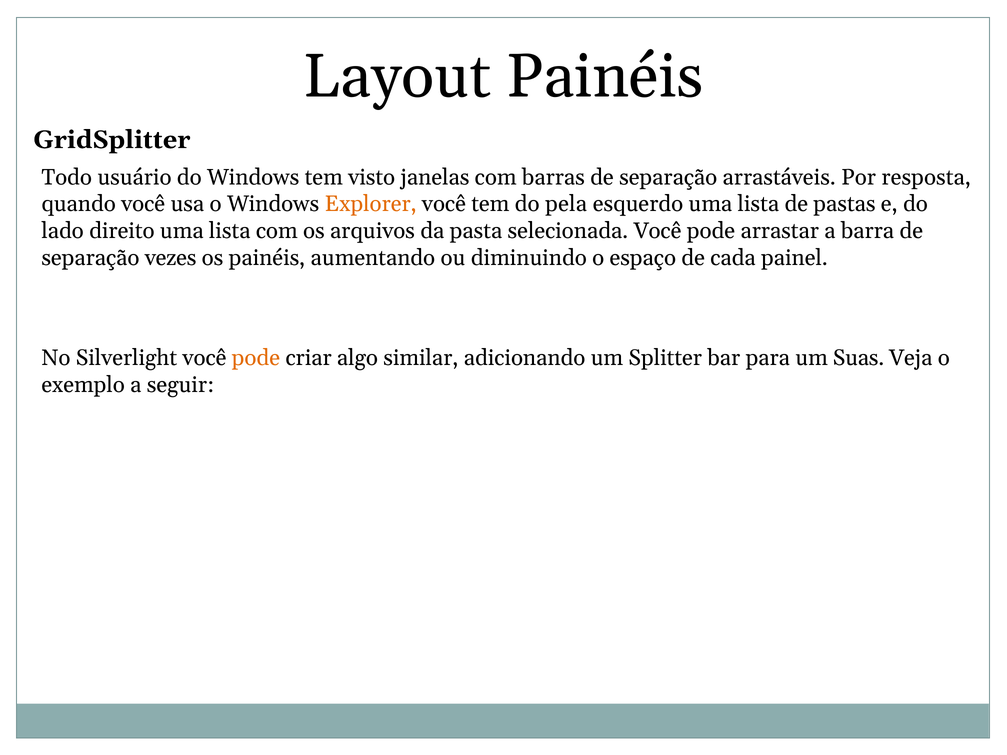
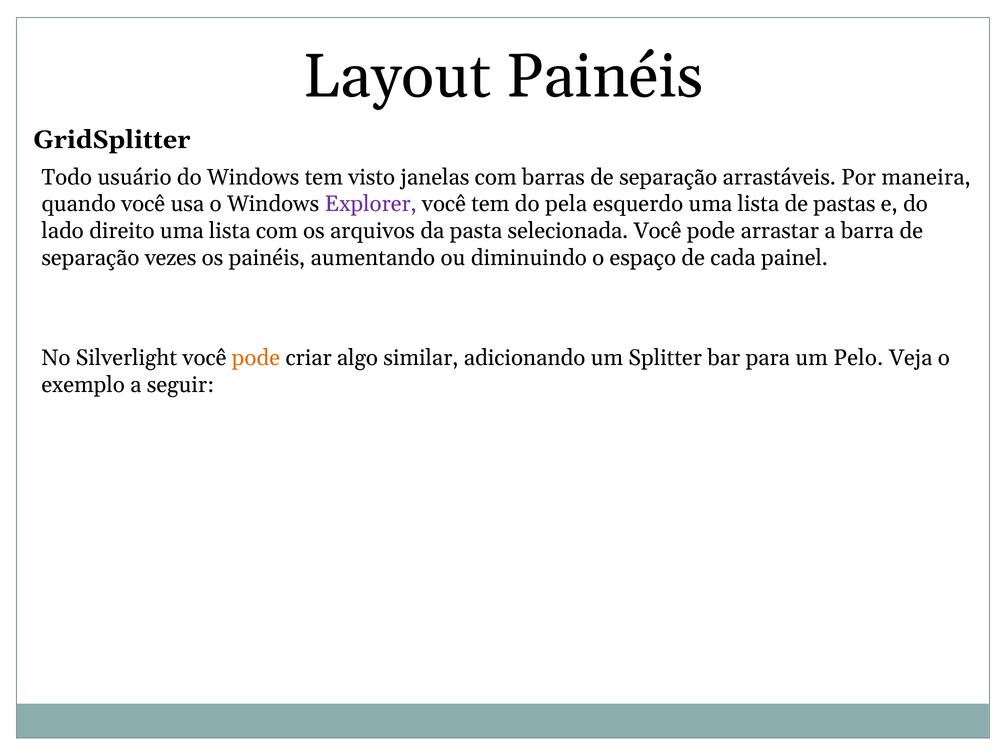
resposta: resposta -> maneira
Explorer colour: orange -> purple
Suas: Suas -> Pelo
